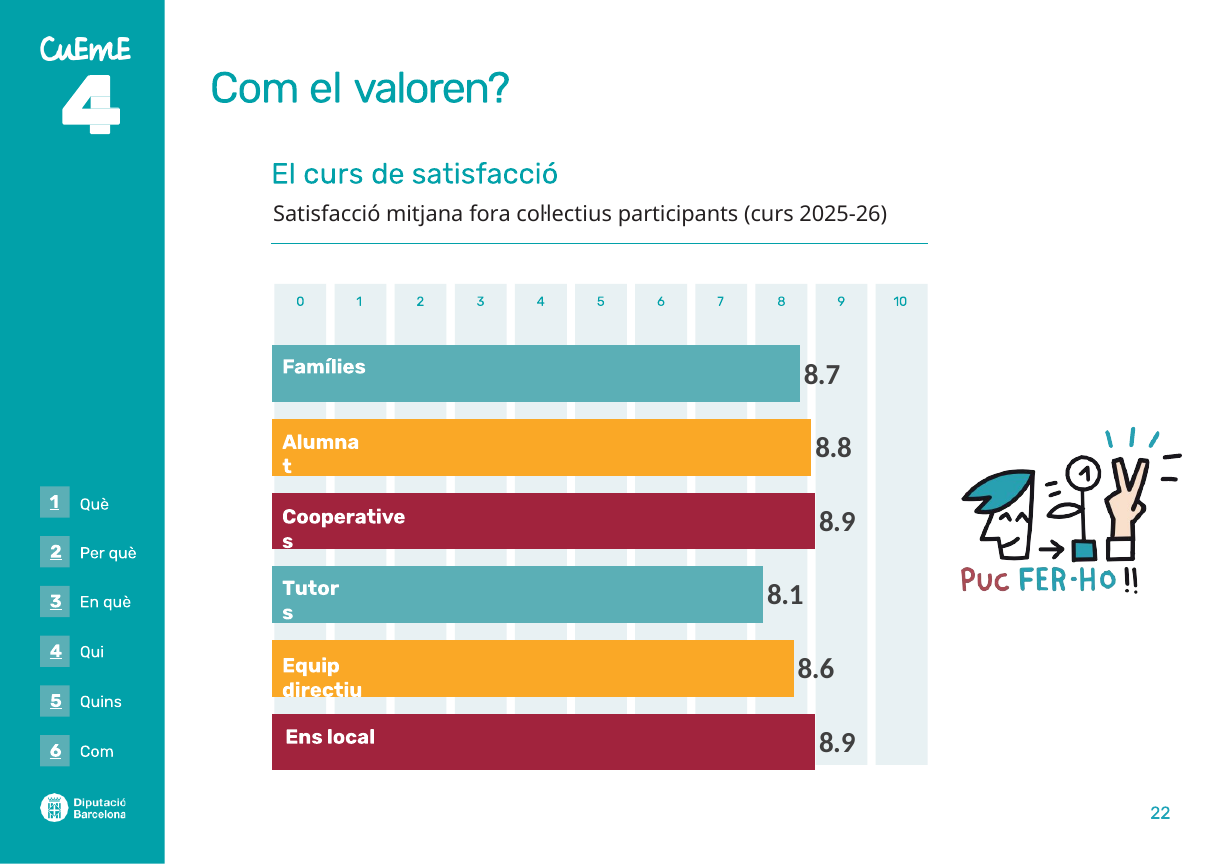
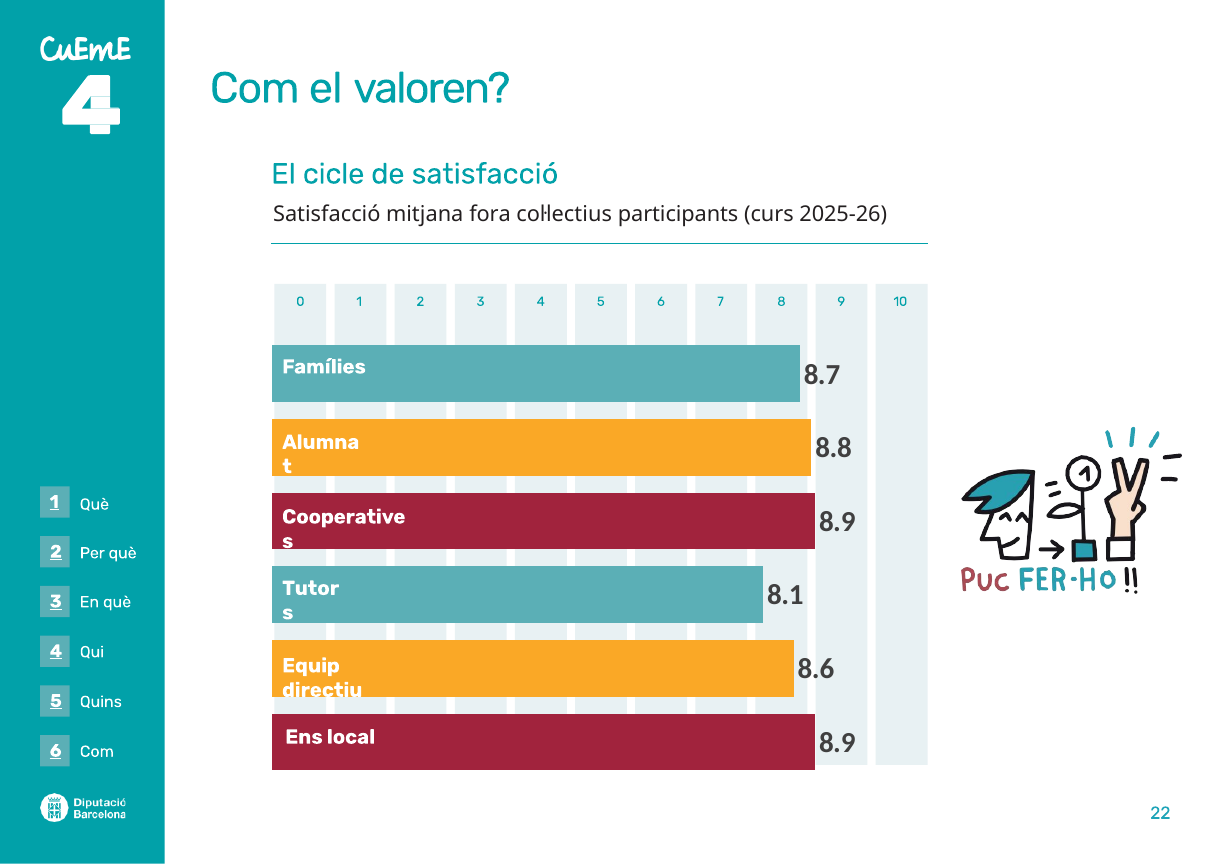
El curs: curs -> cicle
